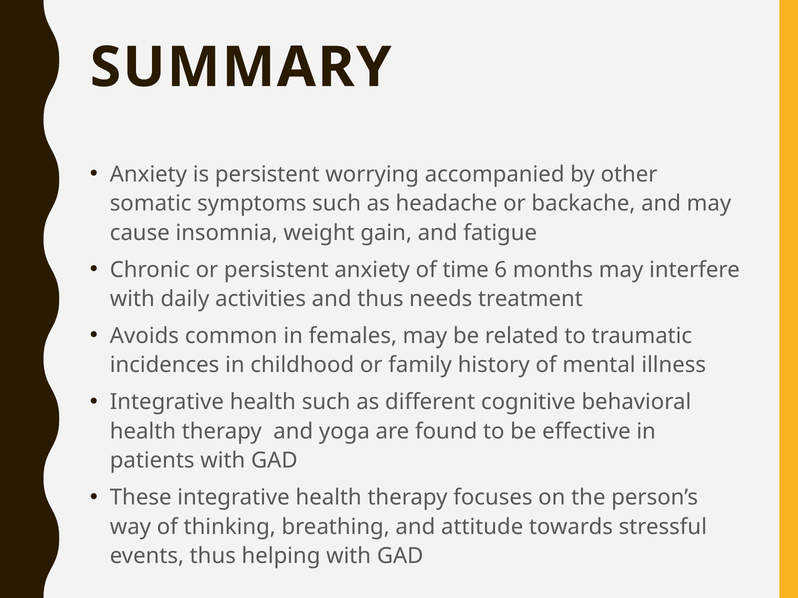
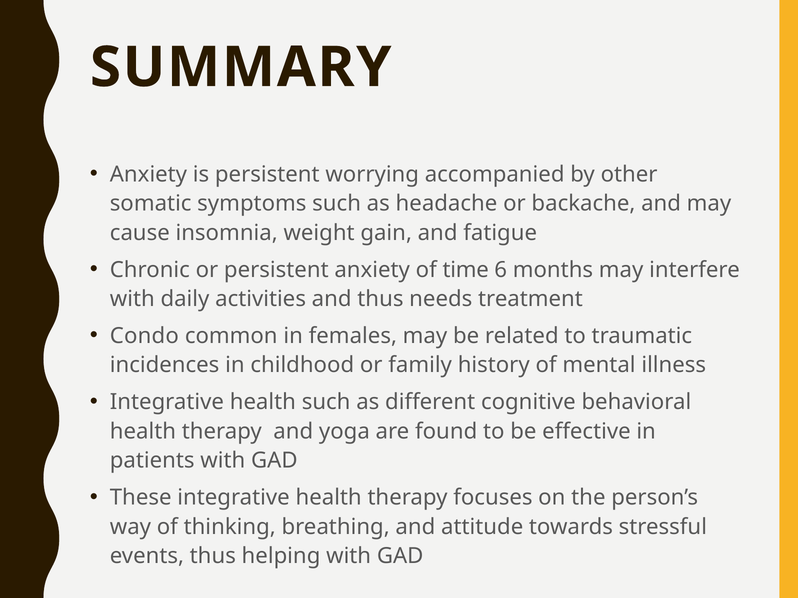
Avoids: Avoids -> Condo
